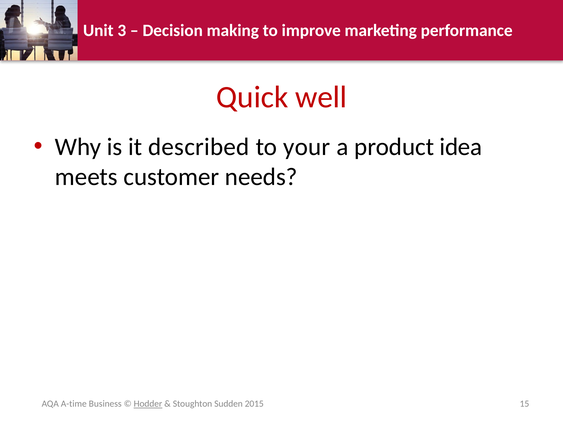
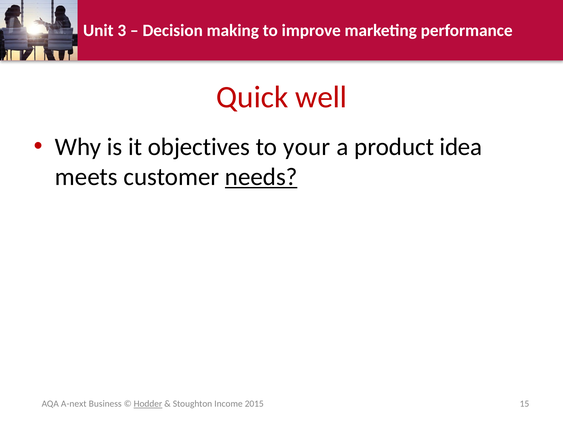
described: described -> objectives
needs underline: none -> present
A-time: A-time -> A-next
Sudden: Sudden -> Income
